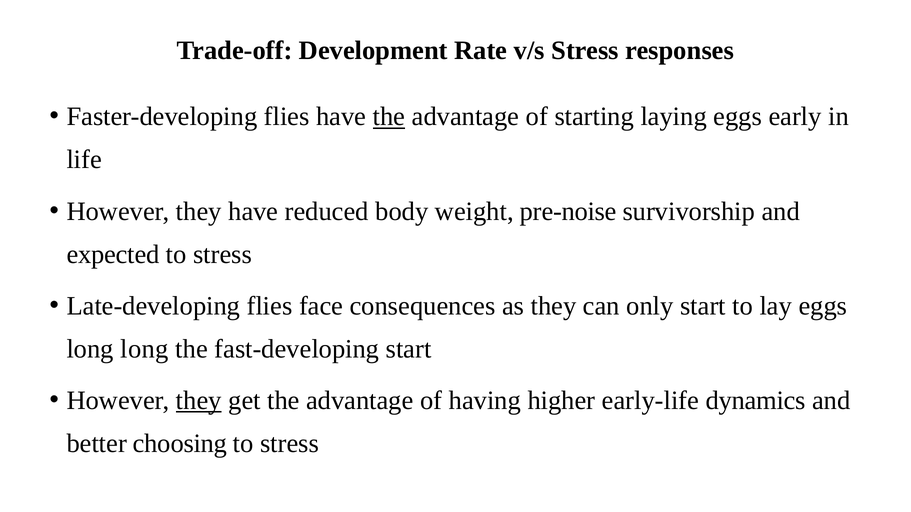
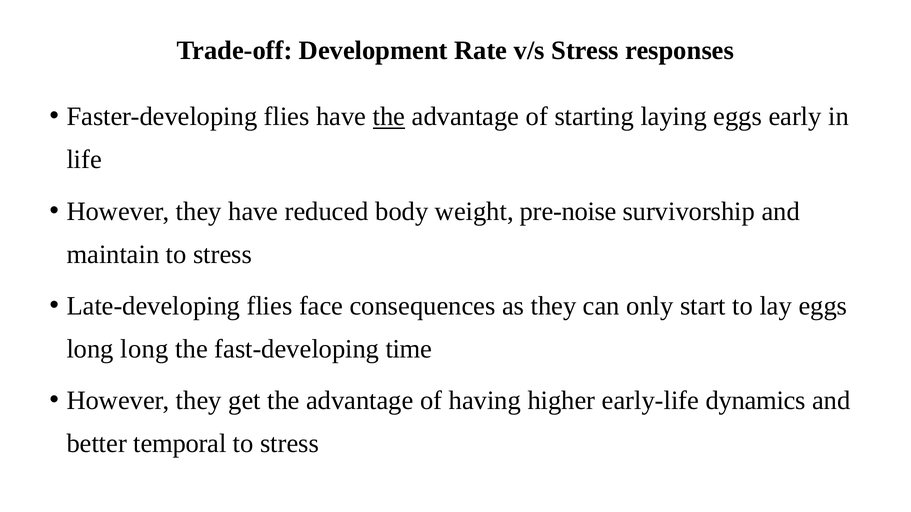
expected: expected -> maintain
fast-developing start: start -> time
they at (199, 401) underline: present -> none
choosing: choosing -> temporal
